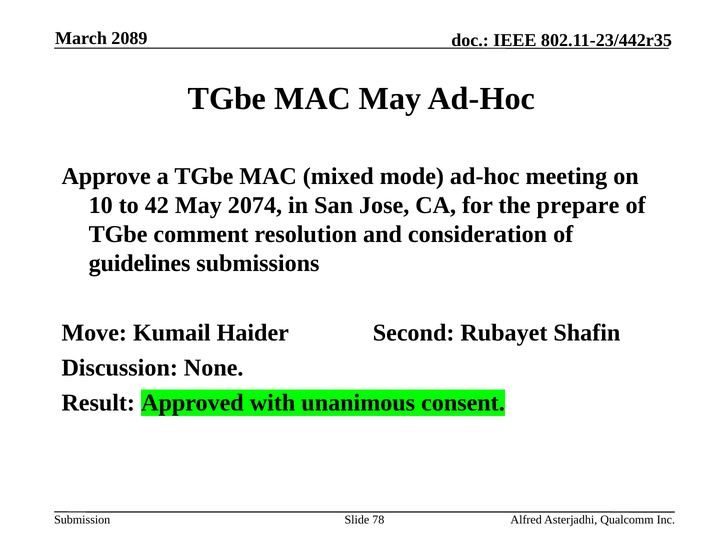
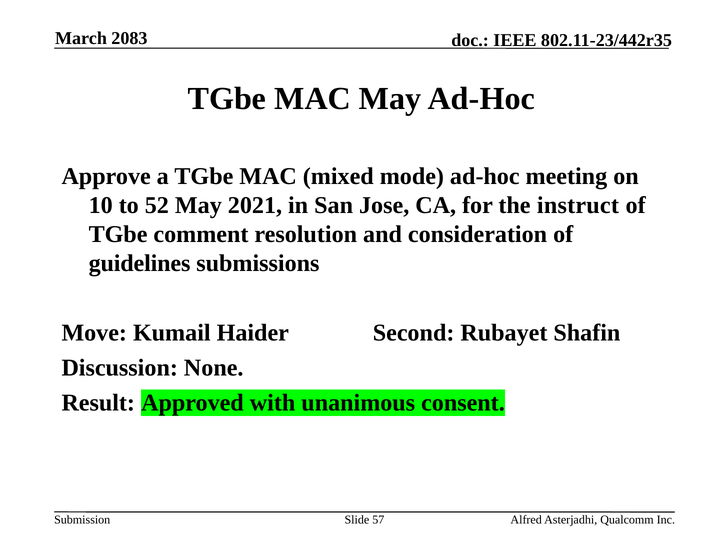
2089: 2089 -> 2083
42: 42 -> 52
2074: 2074 -> 2021
prepare: prepare -> instruct
78: 78 -> 57
